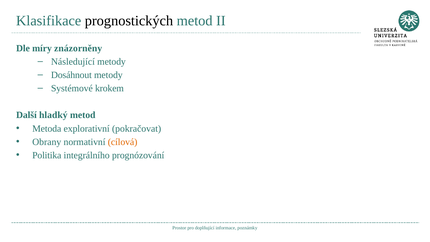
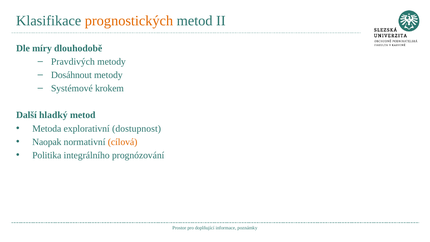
prognostických colour: black -> orange
znázorněny: znázorněny -> dlouhodobě
Následující: Následující -> Pravdivých
pokračovat: pokračovat -> dostupnost
Obrany: Obrany -> Naopak
